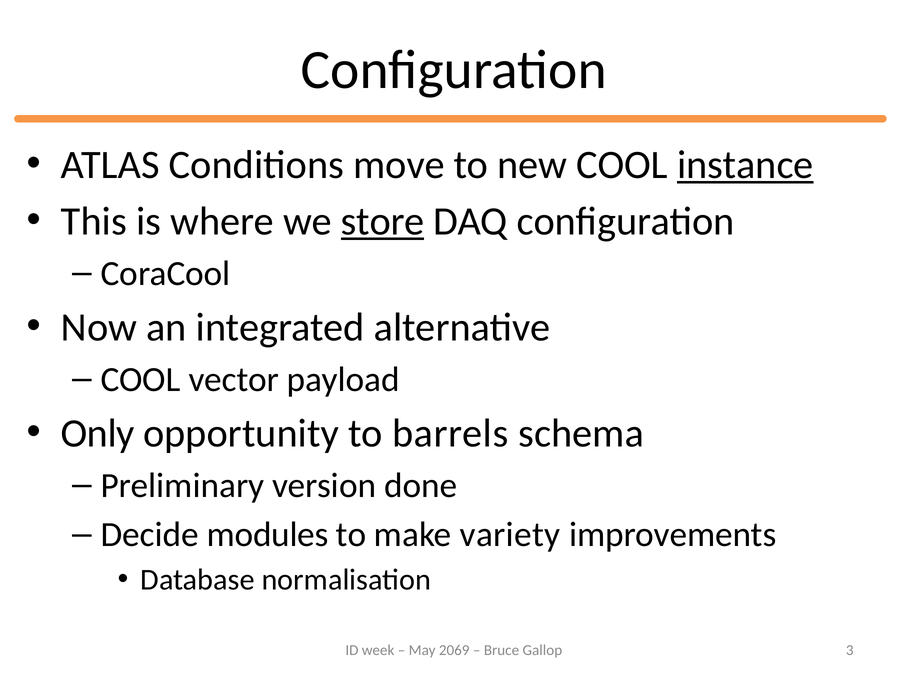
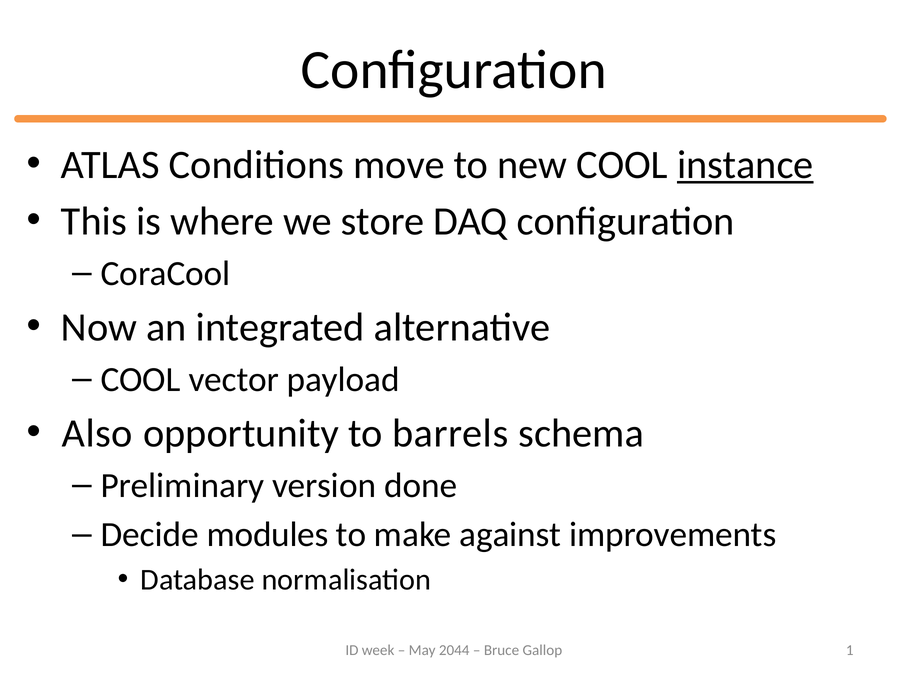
store underline: present -> none
Only: Only -> Also
variety: variety -> against
2069: 2069 -> 2044
3: 3 -> 1
